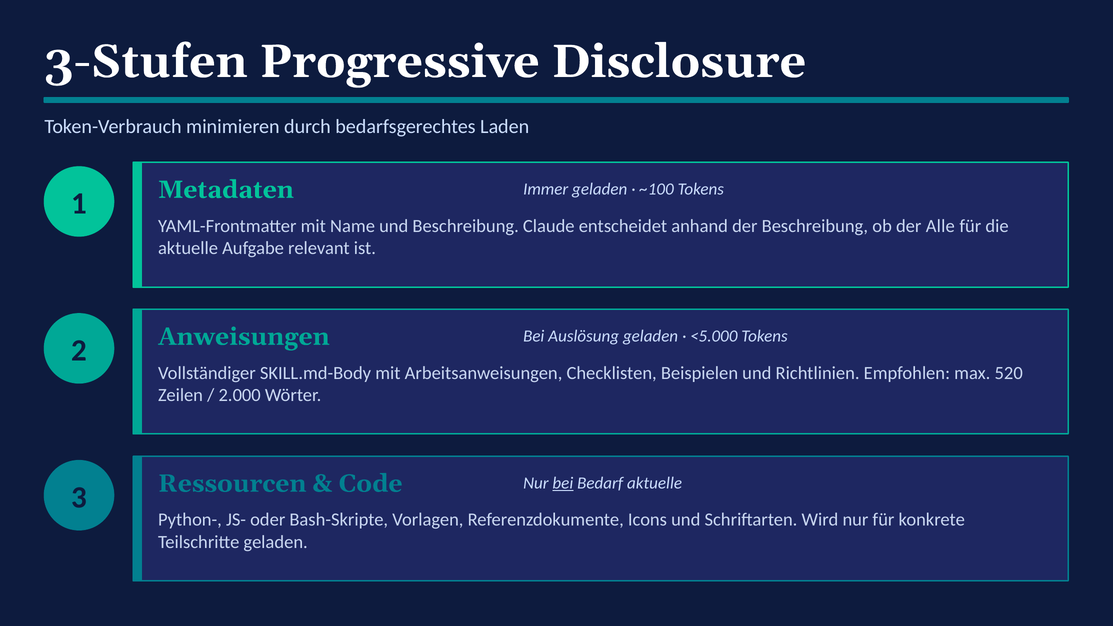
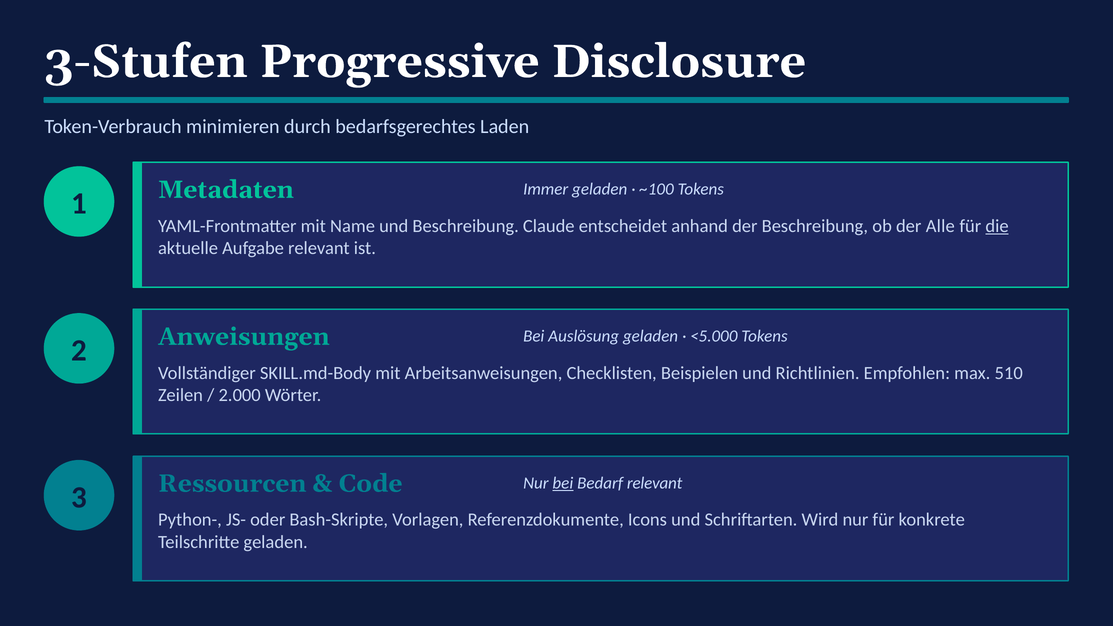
die underline: none -> present
520: 520 -> 510
Bedarf aktuelle: aktuelle -> relevant
